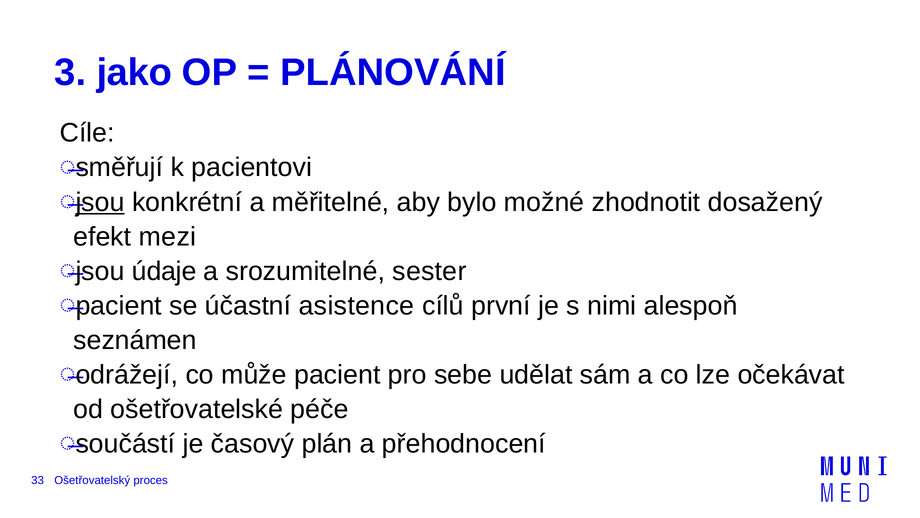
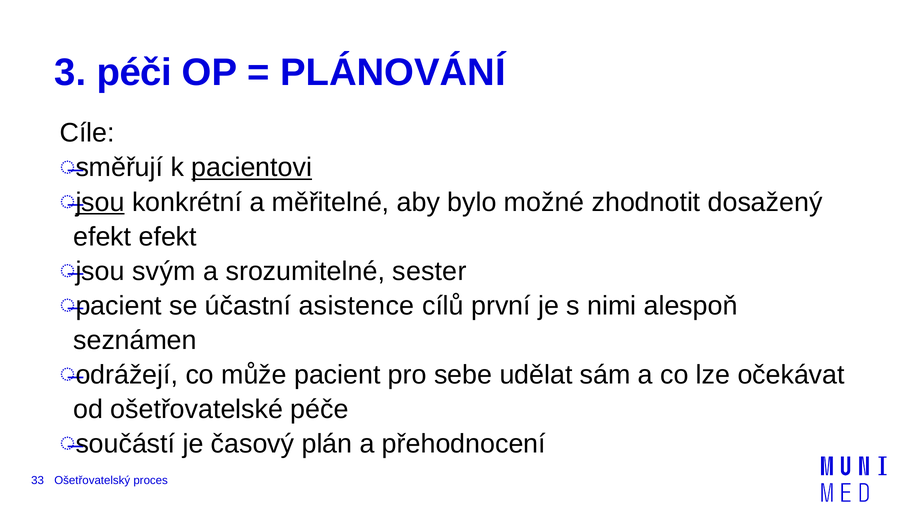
jako: jako -> péči
pacientovi underline: none -> present
efekt mezi: mezi -> efekt
údaje: údaje -> svým
